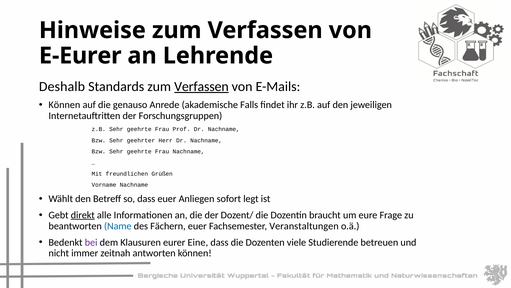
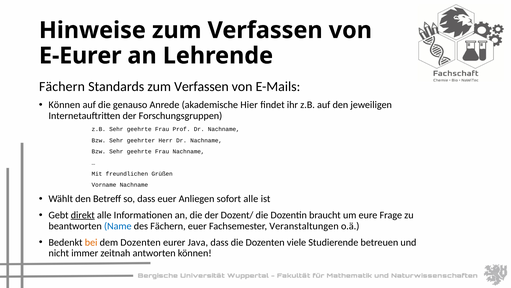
Deshalb at (62, 86): Deshalb -> Fächern
Verfassen at (201, 86) underline: present -> none
Falls: Falls -> Hier
sofort legt: legt -> alle
bei colour: purple -> orange
dem Klausuren: Klausuren -> Dozenten
Eine: Eine -> Java
